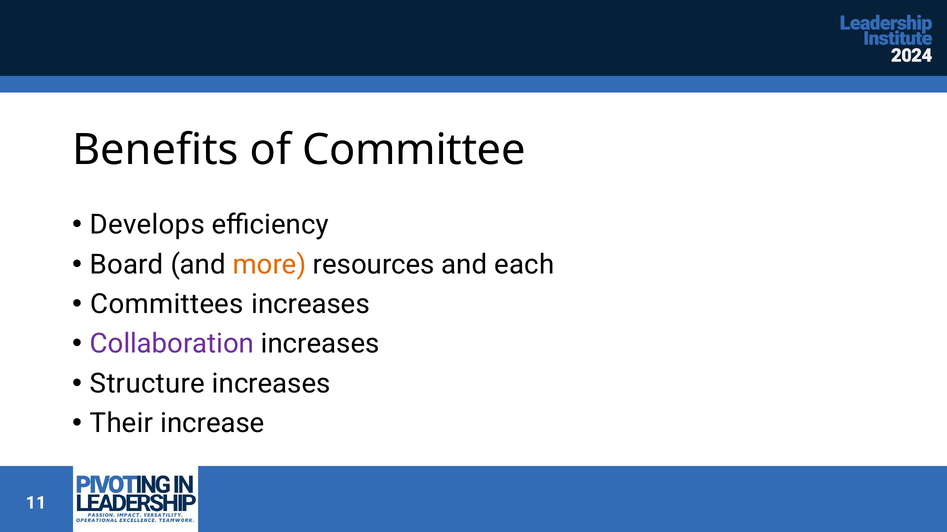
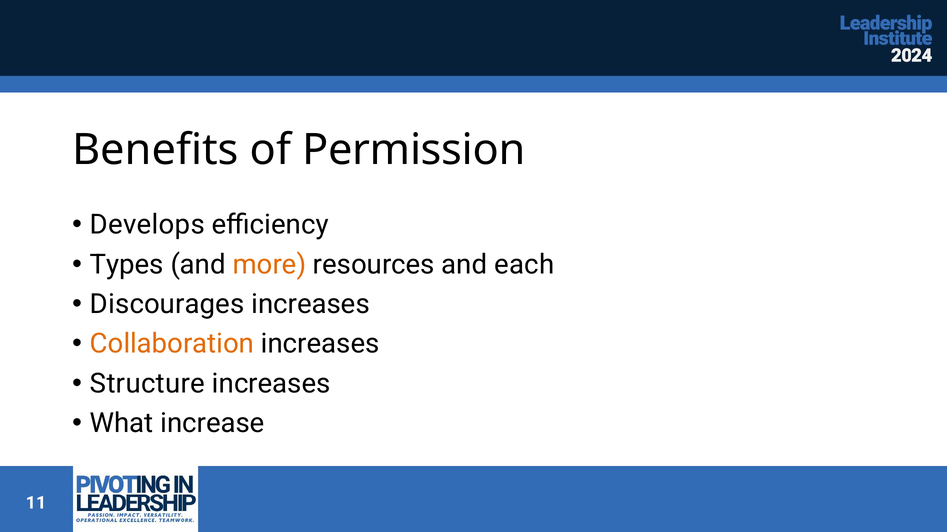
Committee: Committee -> Permission
Board: Board -> Types
Committees: Committees -> Discourages
Collaboration colour: purple -> orange
Their: Their -> What
